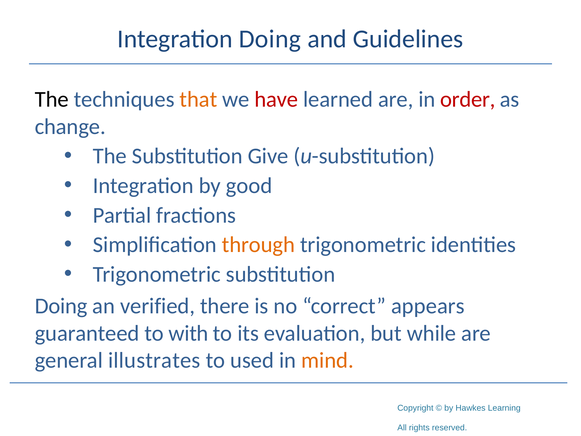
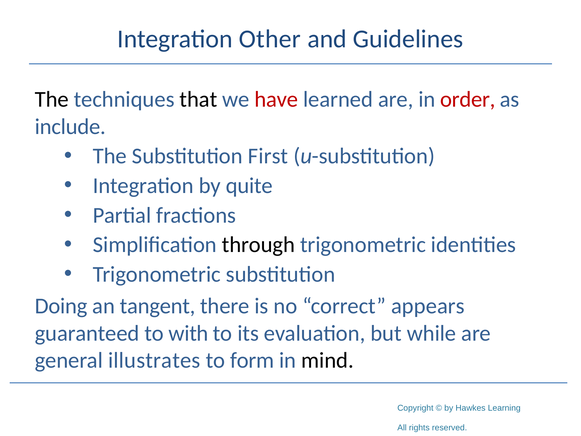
Integration Doing: Doing -> Other
that colour: orange -> black
change: change -> include
Give: Give -> First
good: good -> quite
through colour: orange -> black
verified: verified -> tangent
used: used -> form
mind colour: orange -> black
